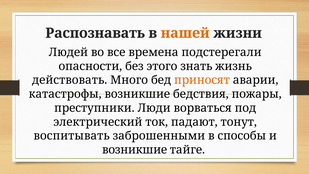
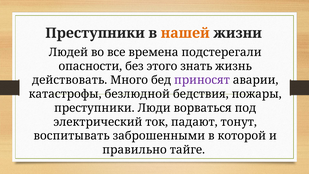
Распознавать at (95, 33): Распознавать -> Преступники
приносят colour: orange -> purple
катастрофы возникшие: возникшие -> безлюдной
способы: способы -> которой
возникшие at (135, 150): возникшие -> правильно
